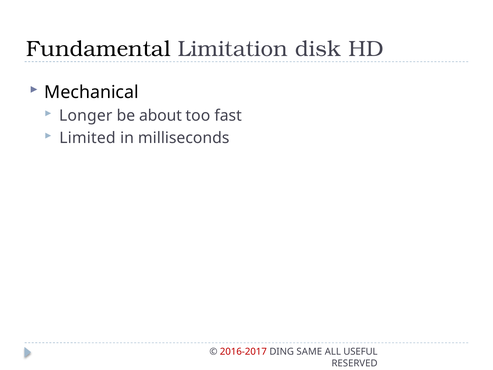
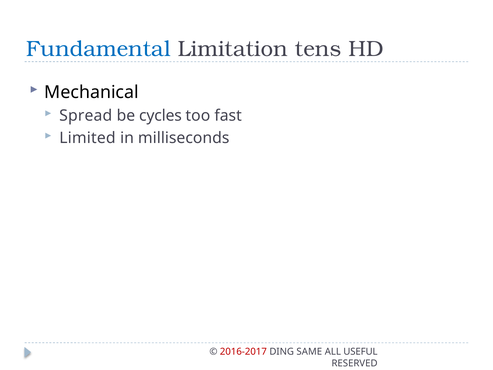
Fundamental colour: black -> blue
disk: disk -> tens
Longer: Longer -> Spread
about: about -> cycles
